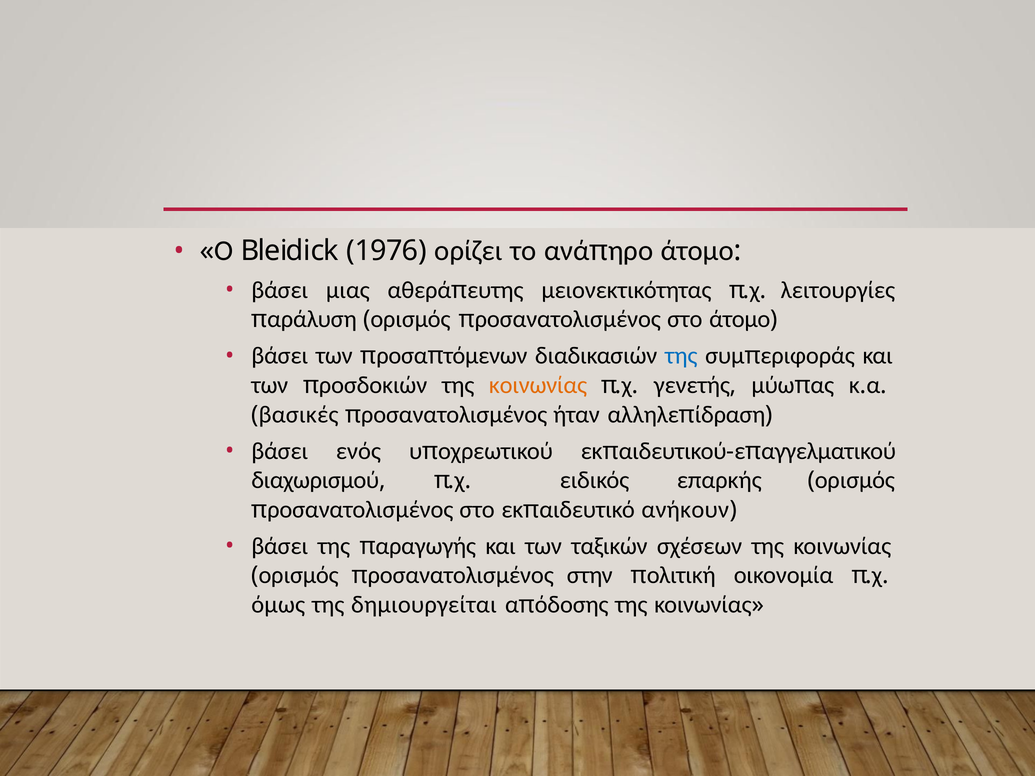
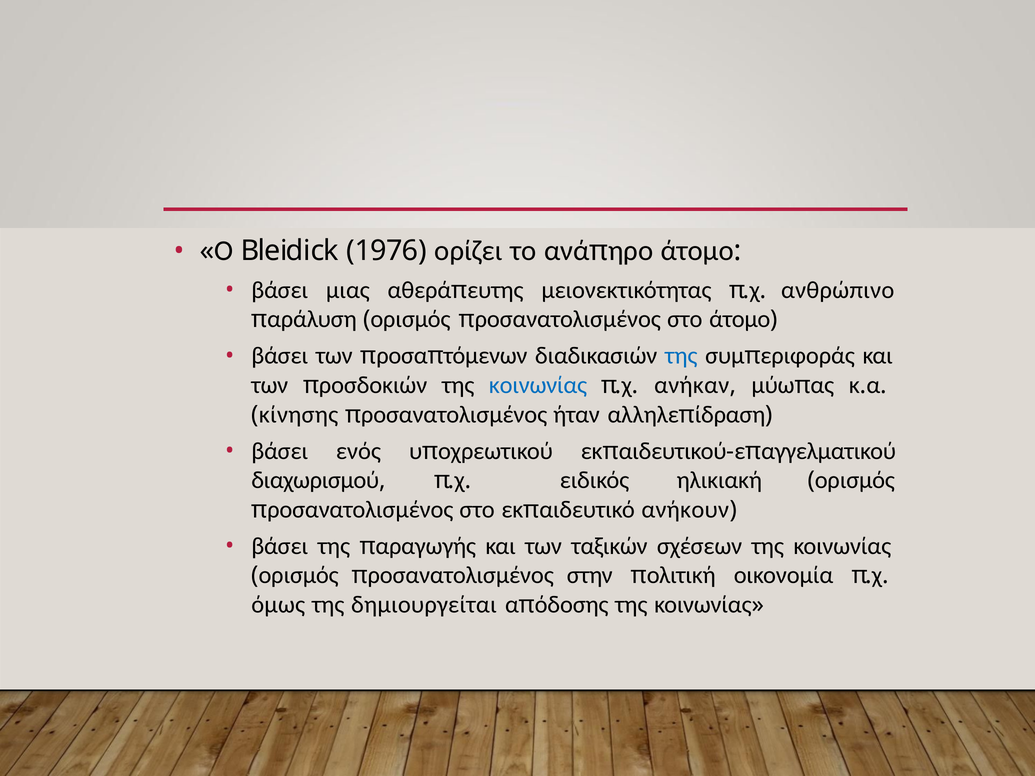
λειτουργίες: λειτουργίες -> ανθρώπινο
κοινωνίας at (538, 385) colour: orange -> blue
γενετής: γενετής -> ανήκαν
βασικές: βασικές -> κίνησης
επαρκής: επαρκής -> ηλικιακή
